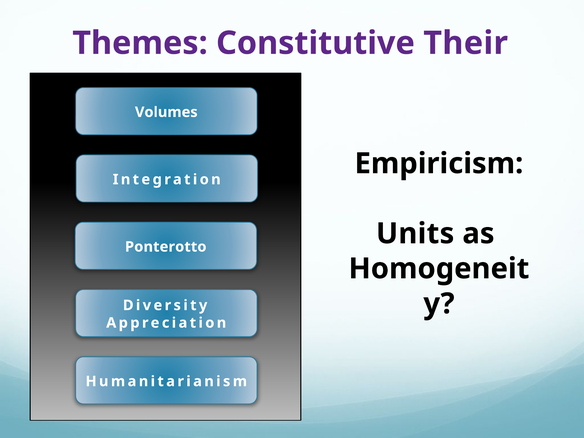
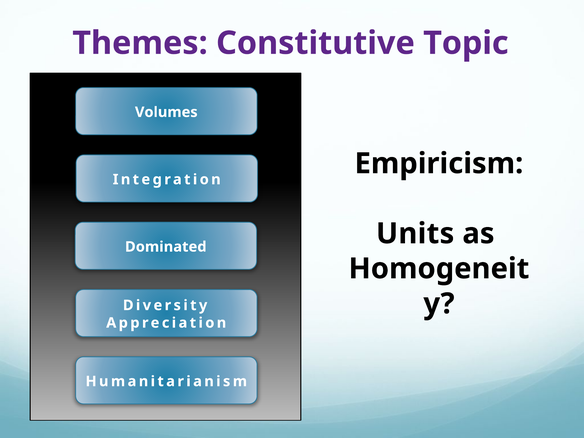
Their: Their -> Topic
Ponterotto: Ponterotto -> Dominated
